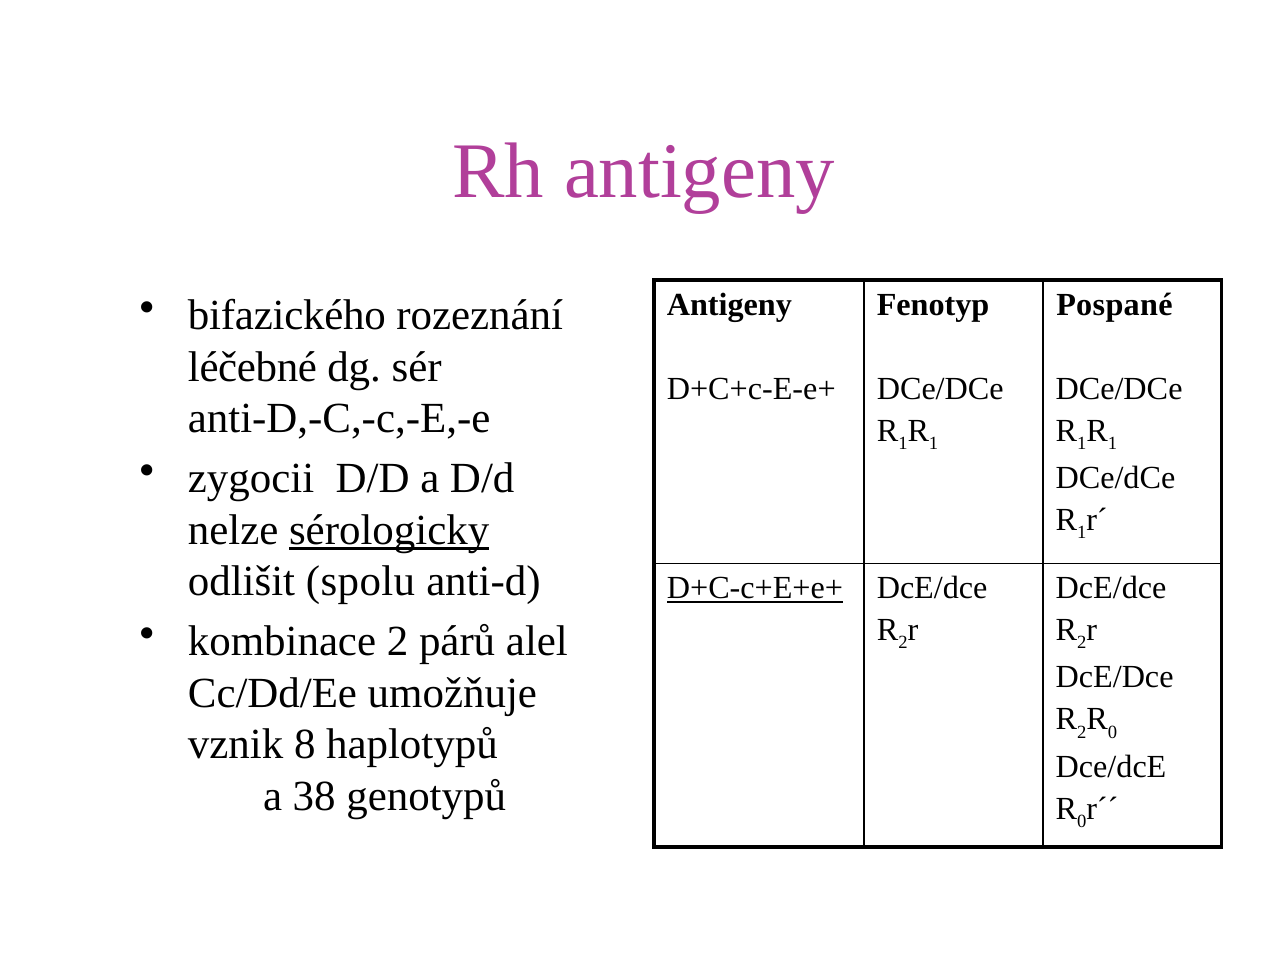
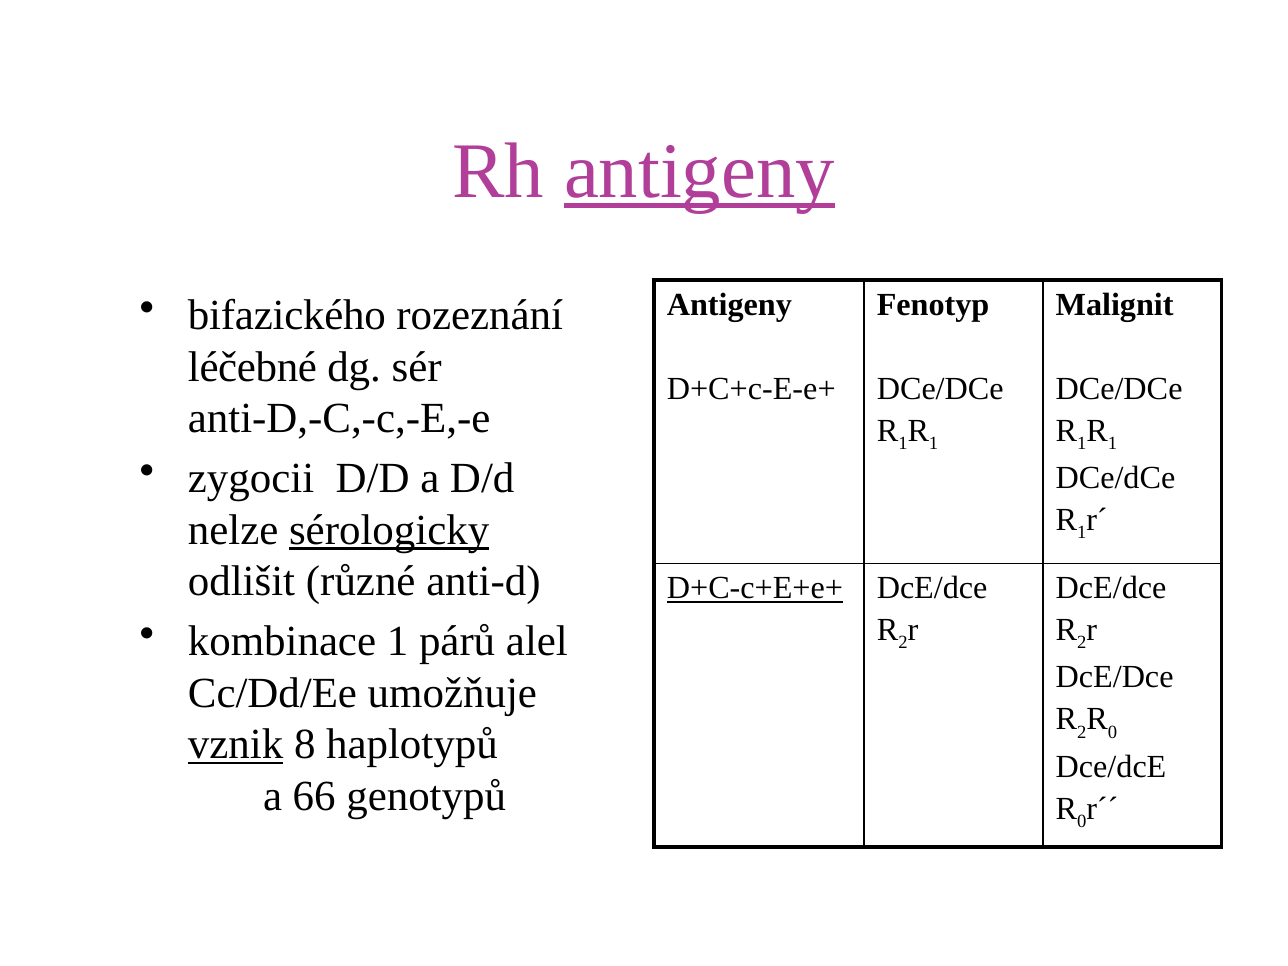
antigeny at (699, 172) underline: none -> present
Pospané: Pospané -> Malignit
spolu: spolu -> různé
kombinace 2: 2 -> 1
vznik underline: none -> present
38: 38 -> 66
